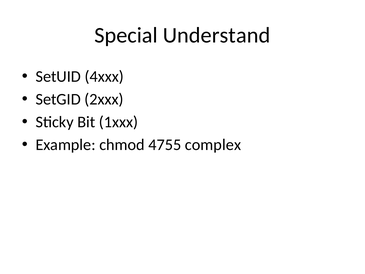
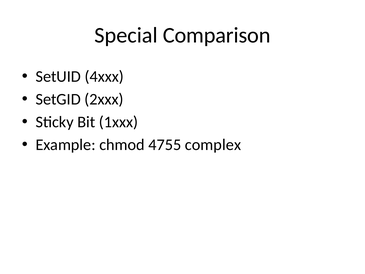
Understand: Understand -> Comparison
